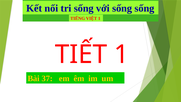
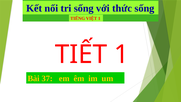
với sống: sống -> thức
